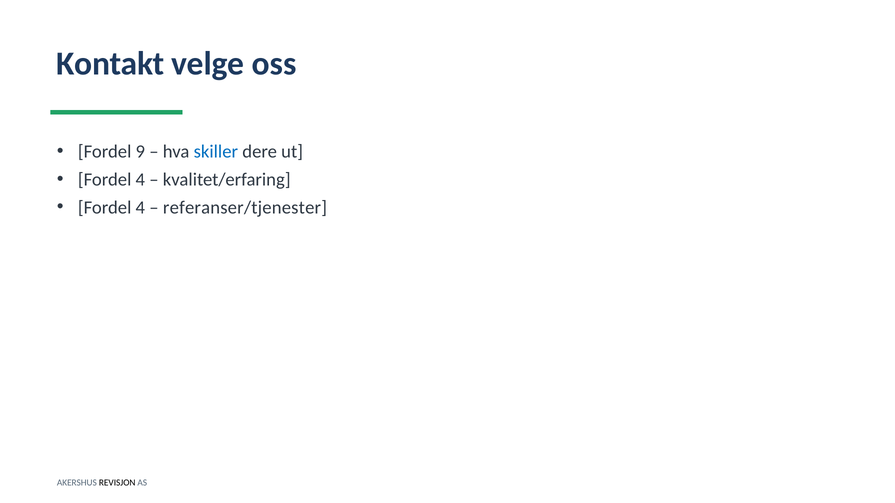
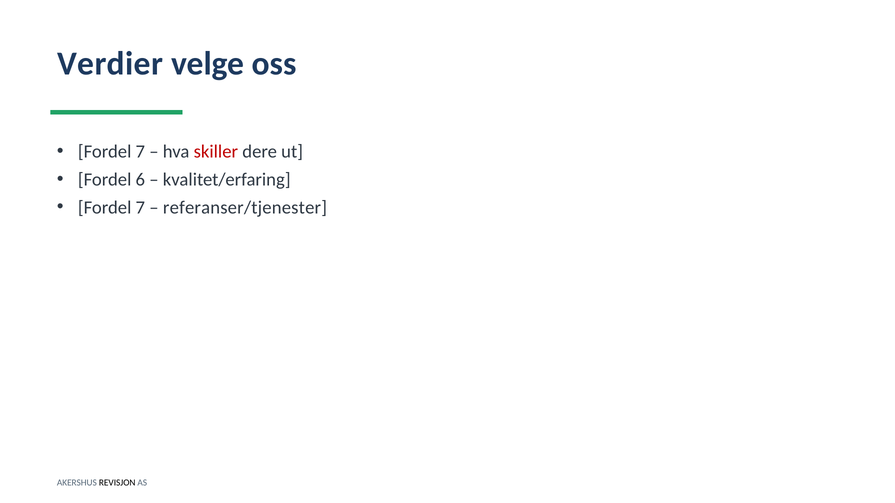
Kontakt: Kontakt -> Verdier
9 at (140, 152): 9 -> 7
skiller colour: blue -> red
4 at (140, 180): 4 -> 6
4 at (140, 208): 4 -> 7
